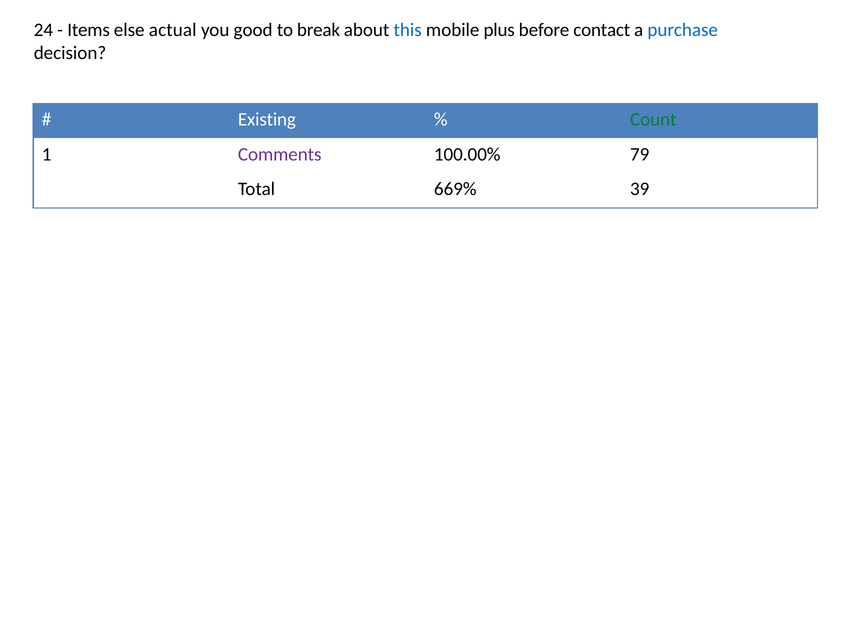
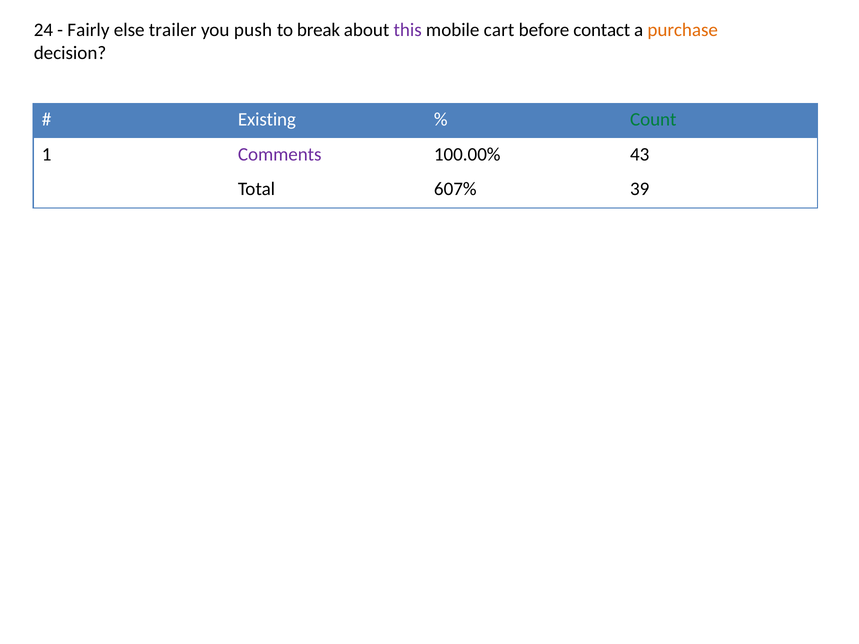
Items: Items -> Fairly
actual: actual -> trailer
good: good -> push
this colour: blue -> purple
plus: plus -> cart
purchase colour: blue -> orange
79: 79 -> 43
669%: 669% -> 607%
